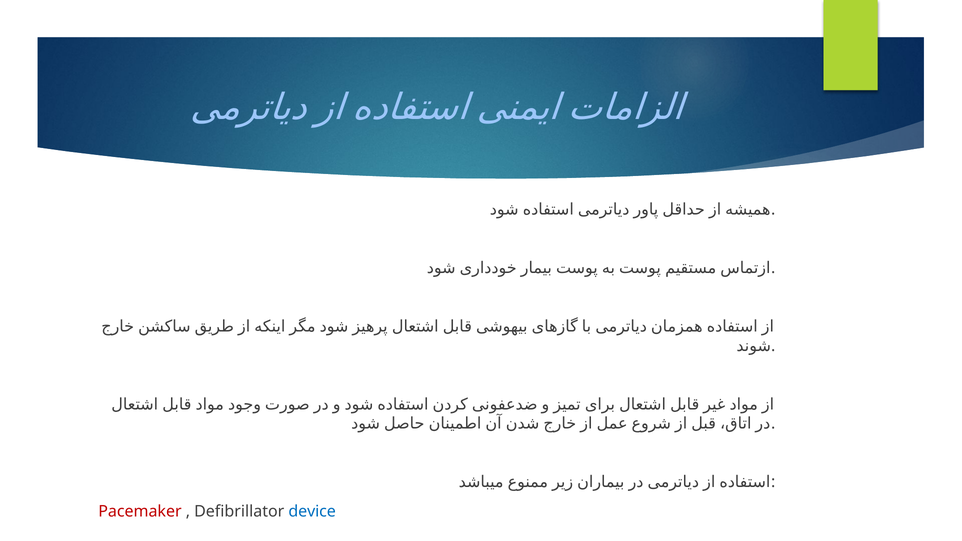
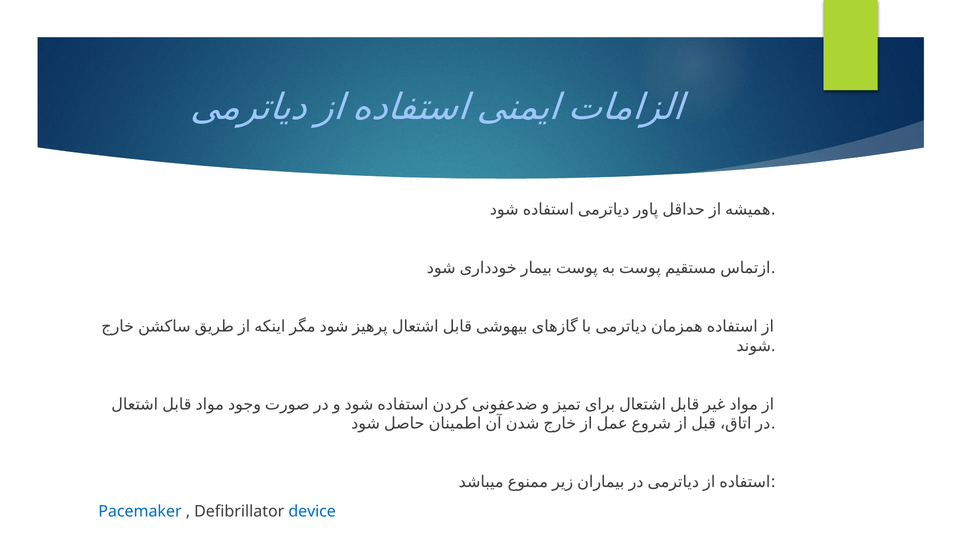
Pacemaker colour: red -> blue
